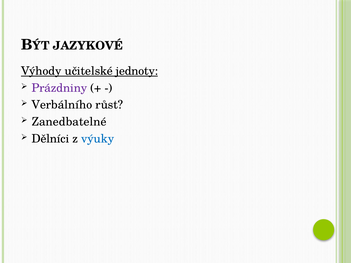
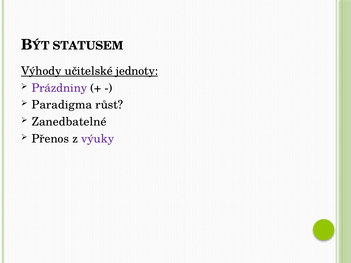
JAZYKOVÉ: JAZYKOVÉ -> STATUSEM
Verbálního: Verbálního -> Paradigma
Dělníci: Dělníci -> Přenos
výuky colour: blue -> purple
